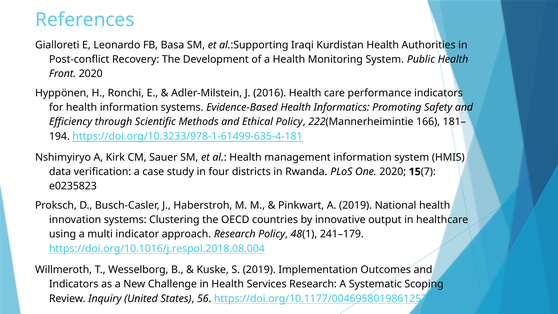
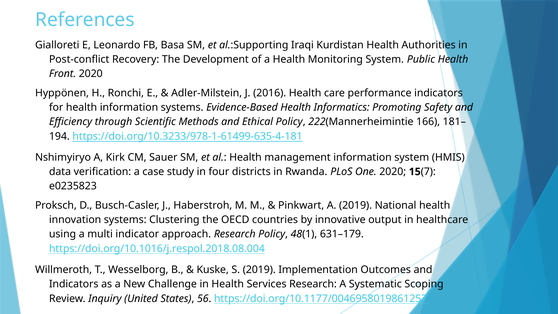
241–179: 241–179 -> 631–179
